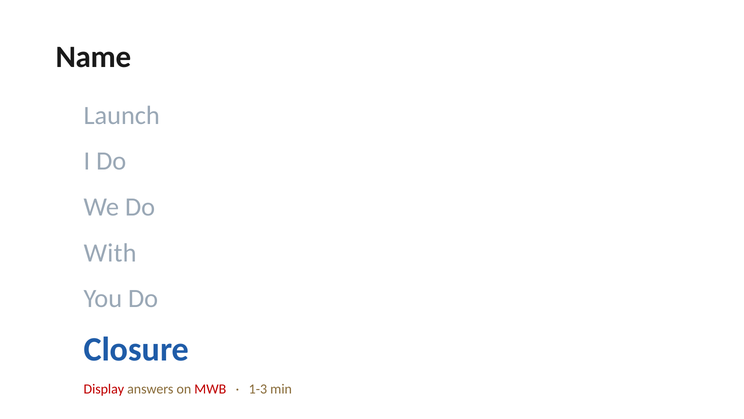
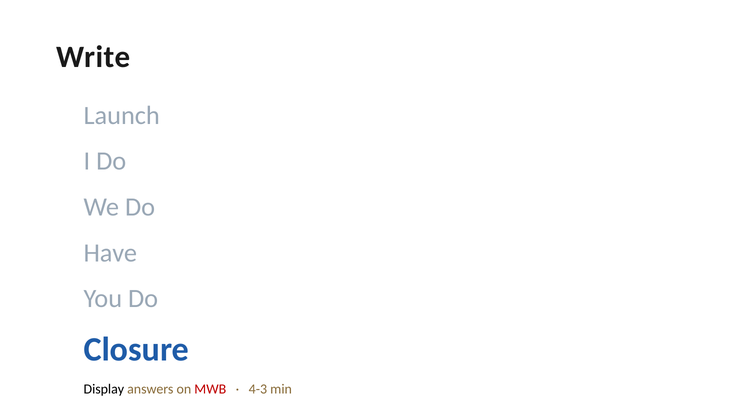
Name: Name -> Write
With: With -> Have
Display colour: red -> black
1-3: 1-3 -> 4-3
